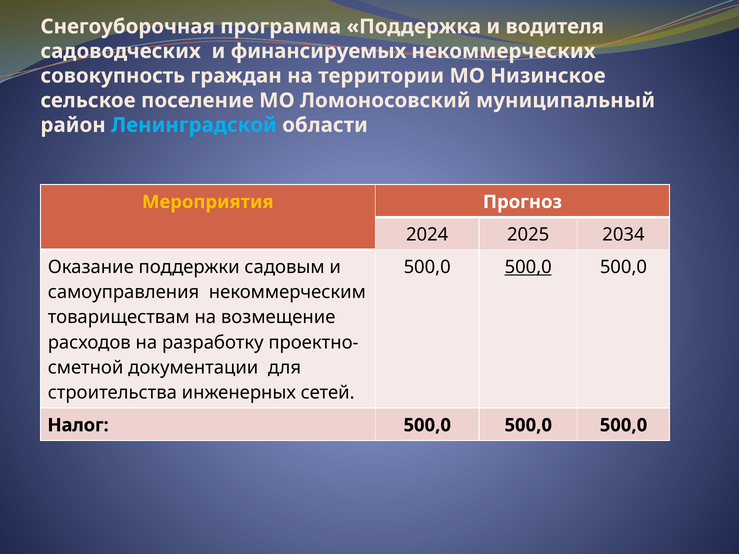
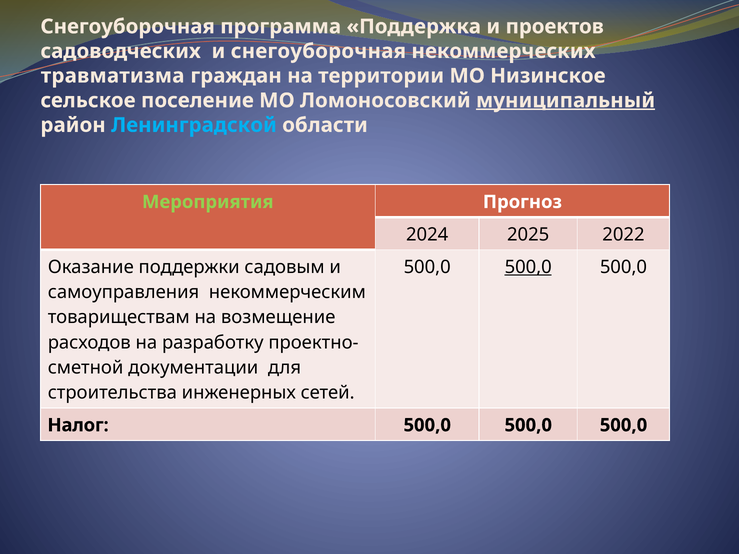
водителя: водителя -> проектов
и финансируемых: финансируемых -> снегоуборочная
совокупность: совокупность -> травматизма
муниципальный underline: none -> present
Мероприятия colour: yellow -> light green
2034: 2034 -> 2022
